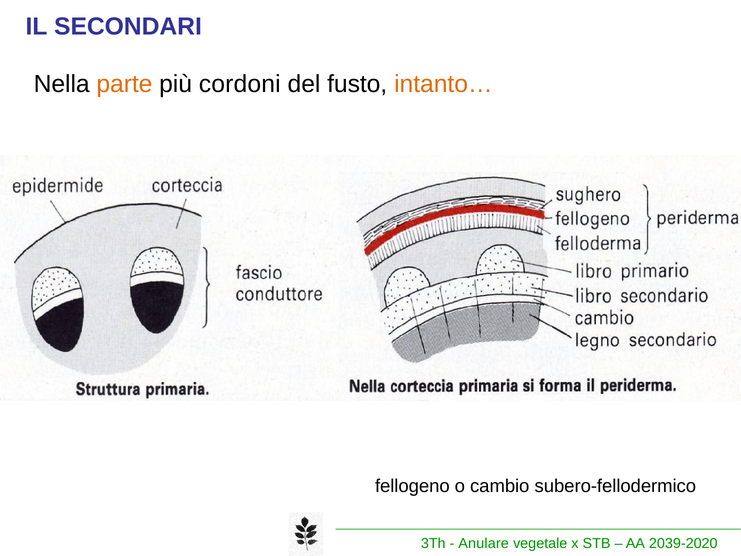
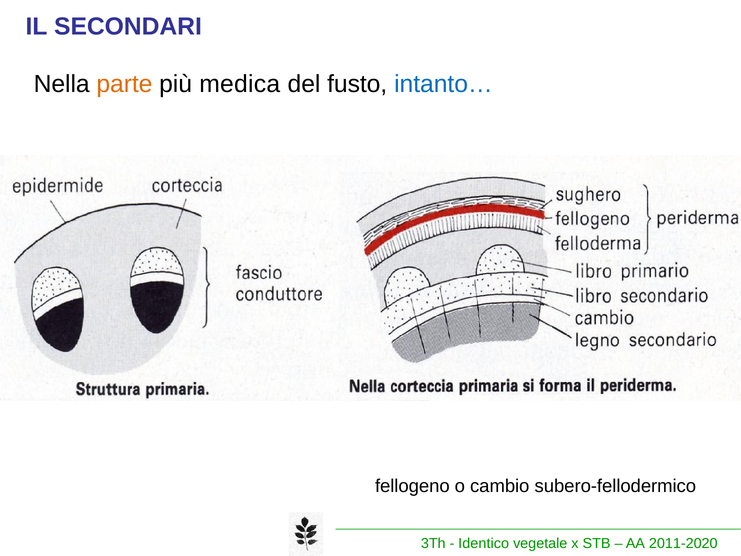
cordoni: cordoni -> medica
intanto… colour: orange -> blue
Anulare: Anulare -> Identico
2039-2020: 2039-2020 -> 2011-2020
